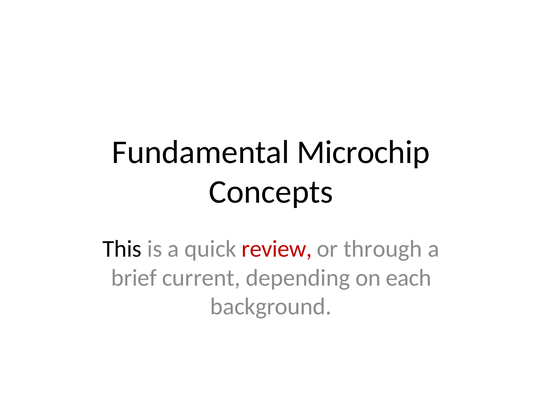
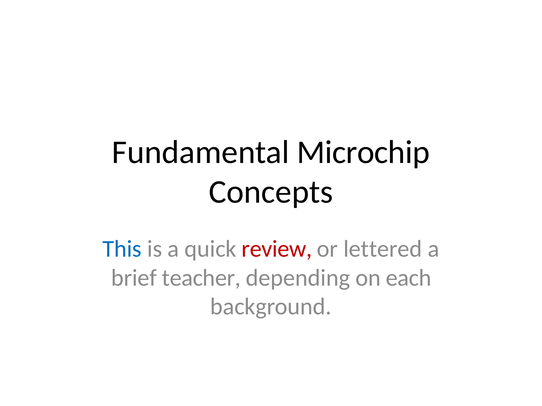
This colour: black -> blue
through: through -> lettered
current: current -> teacher
